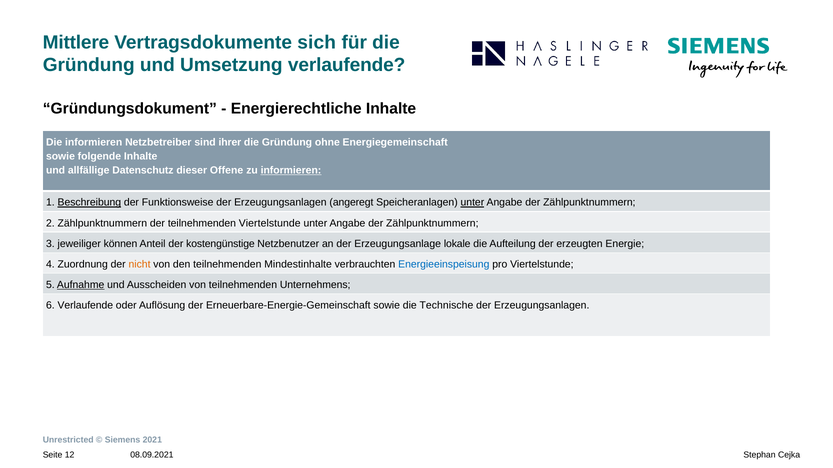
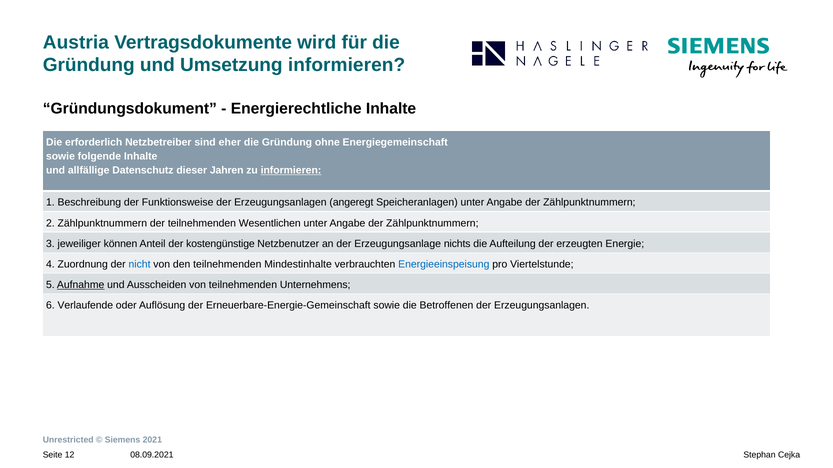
Mittlere: Mittlere -> Austria
sich: sich -> wird
Umsetzung verlaufende: verlaufende -> informieren
Die informieren: informieren -> erforderlich
ihrer: ihrer -> eher
Offene: Offene -> Jahren
Beschreibung underline: present -> none
unter at (472, 203) underline: present -> none
teilnehmenden Viertelstunde: Viertelstunde -> Wesentlichen
lokale: lokale -> nichts
nicht colour: orange -> blue
Technische: Technische -> Betroffenen
